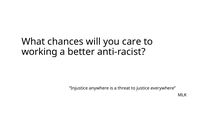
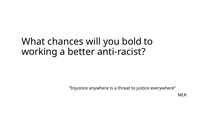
care: care -> bold
